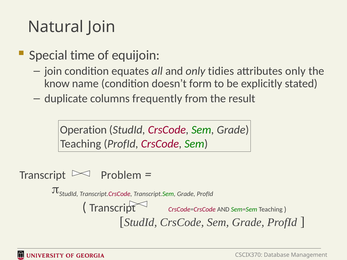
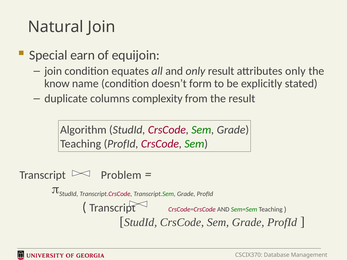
time: time -> earn
only tidies: tidies -> result
frequently: frequently -> complexity
Operation: Operation -> Algorithm
